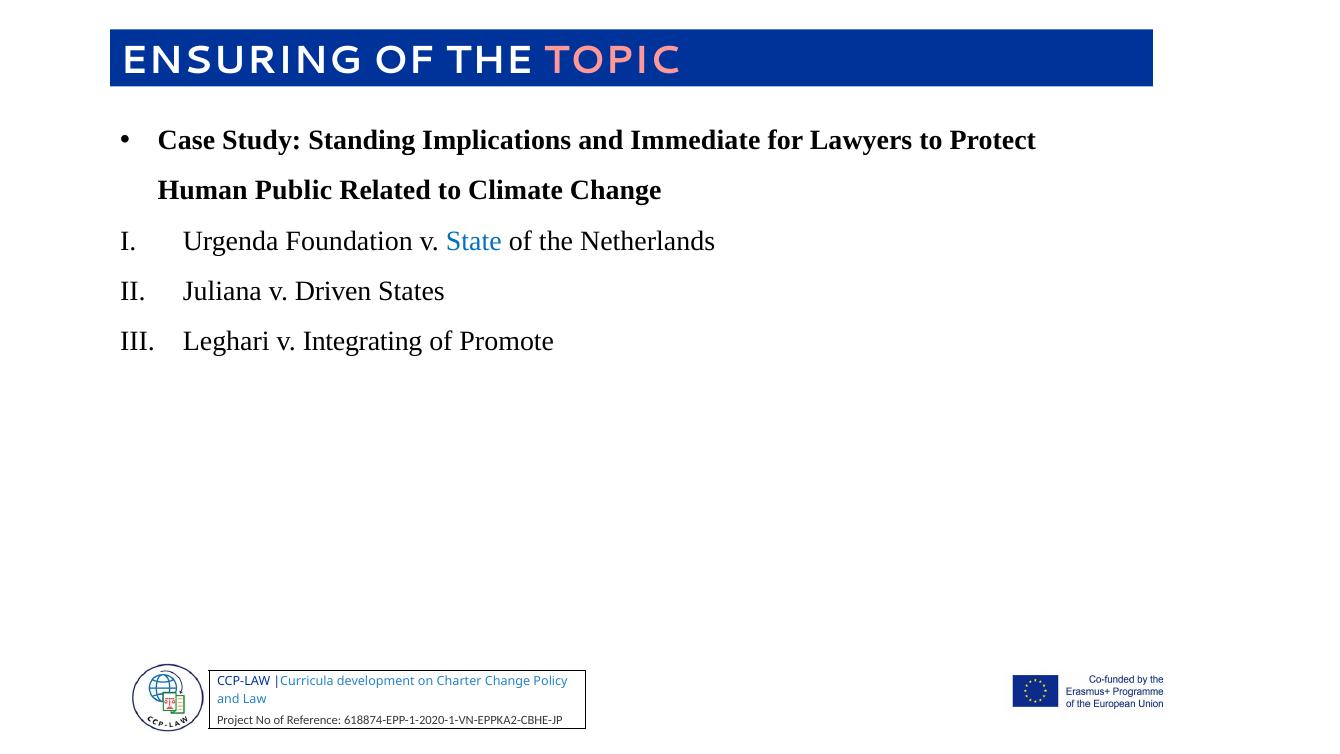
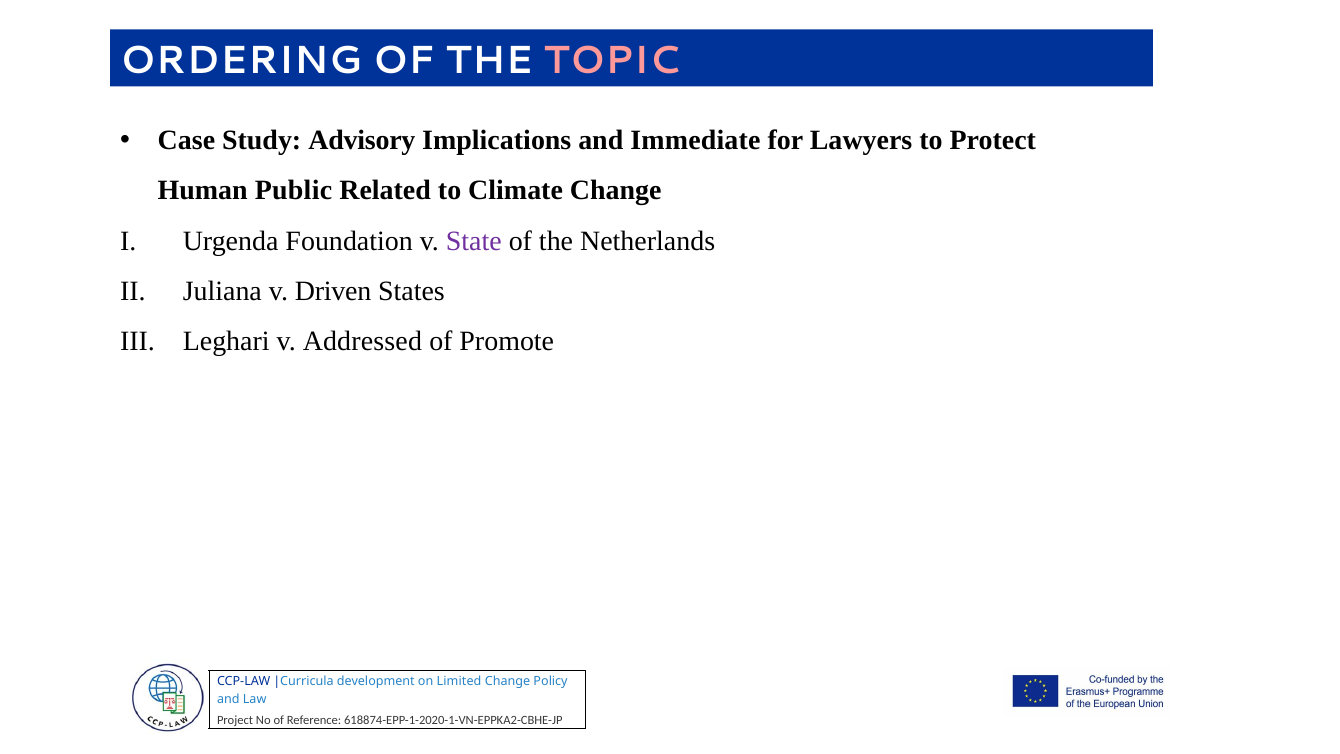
ENSURING: ENSURING -> ORDERING
Standing: Standing -> Advisory
State colour: blue -> purple
Integrating: Integrating -> Addressed
Charter: Charter -> Limited
